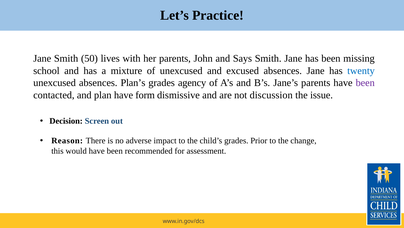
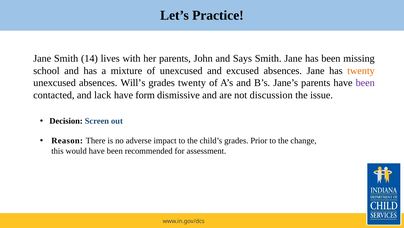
50: 50 -> 14
twenty at (361, 71) colour: blue -> orange
Plan’s: Plan’s -> Will’s
grades agency: agency -> twenty
plan: plan -> lack
